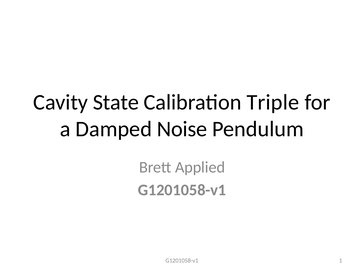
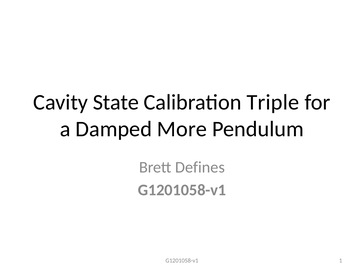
Noise: Noise -> More
Applied: Applied -> Defines
